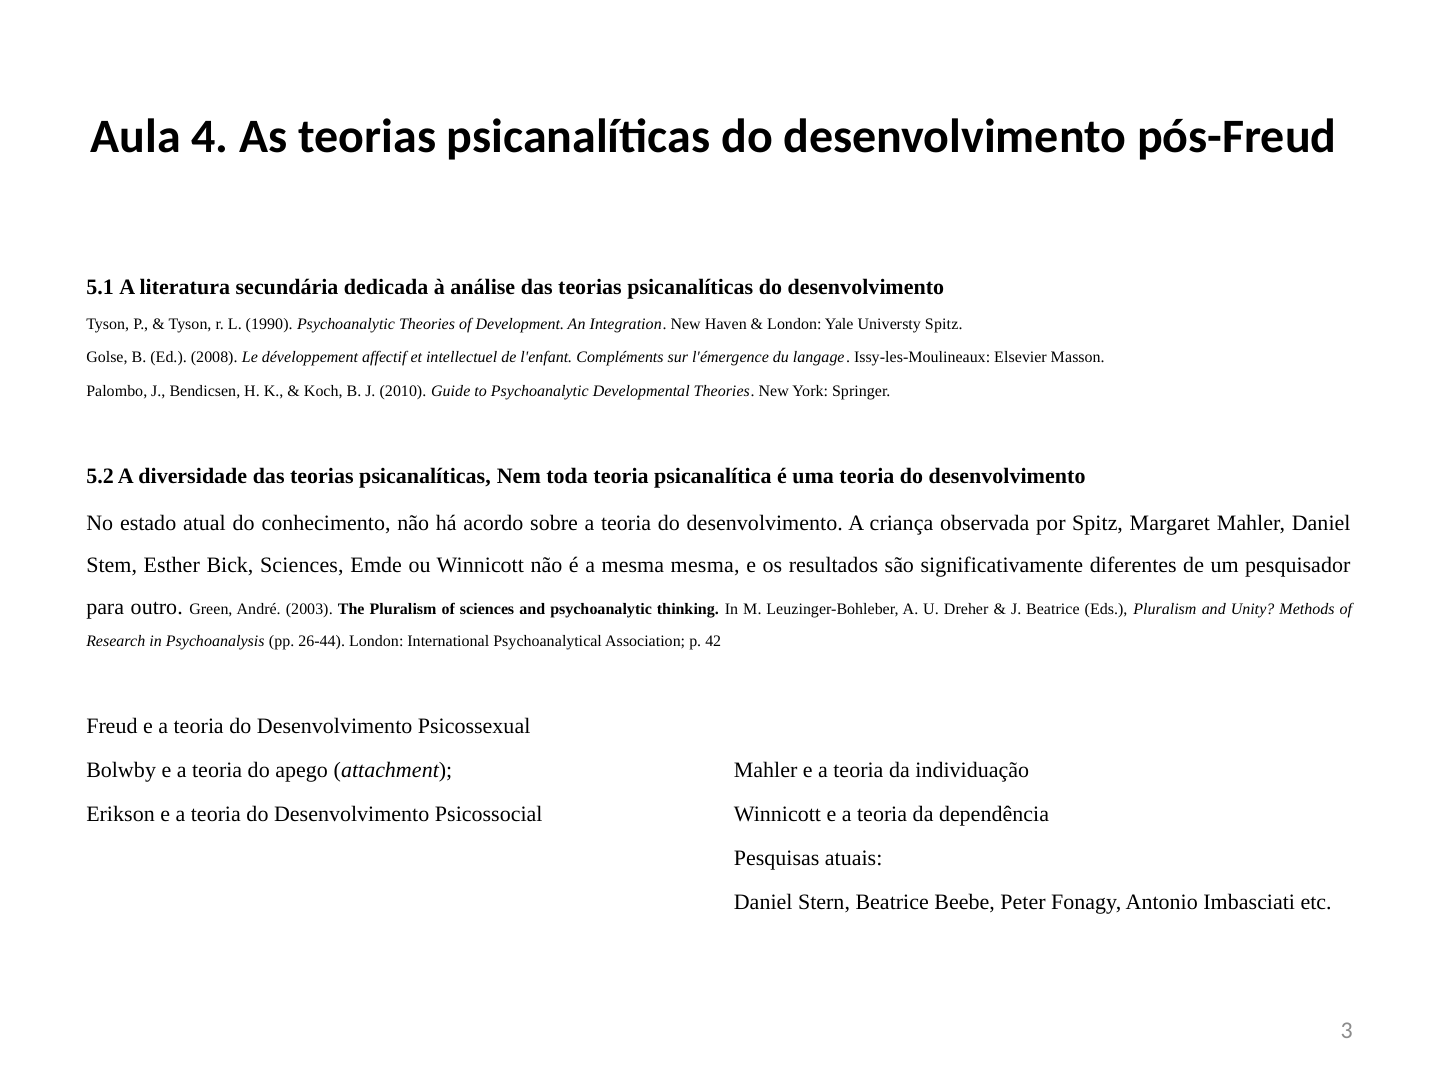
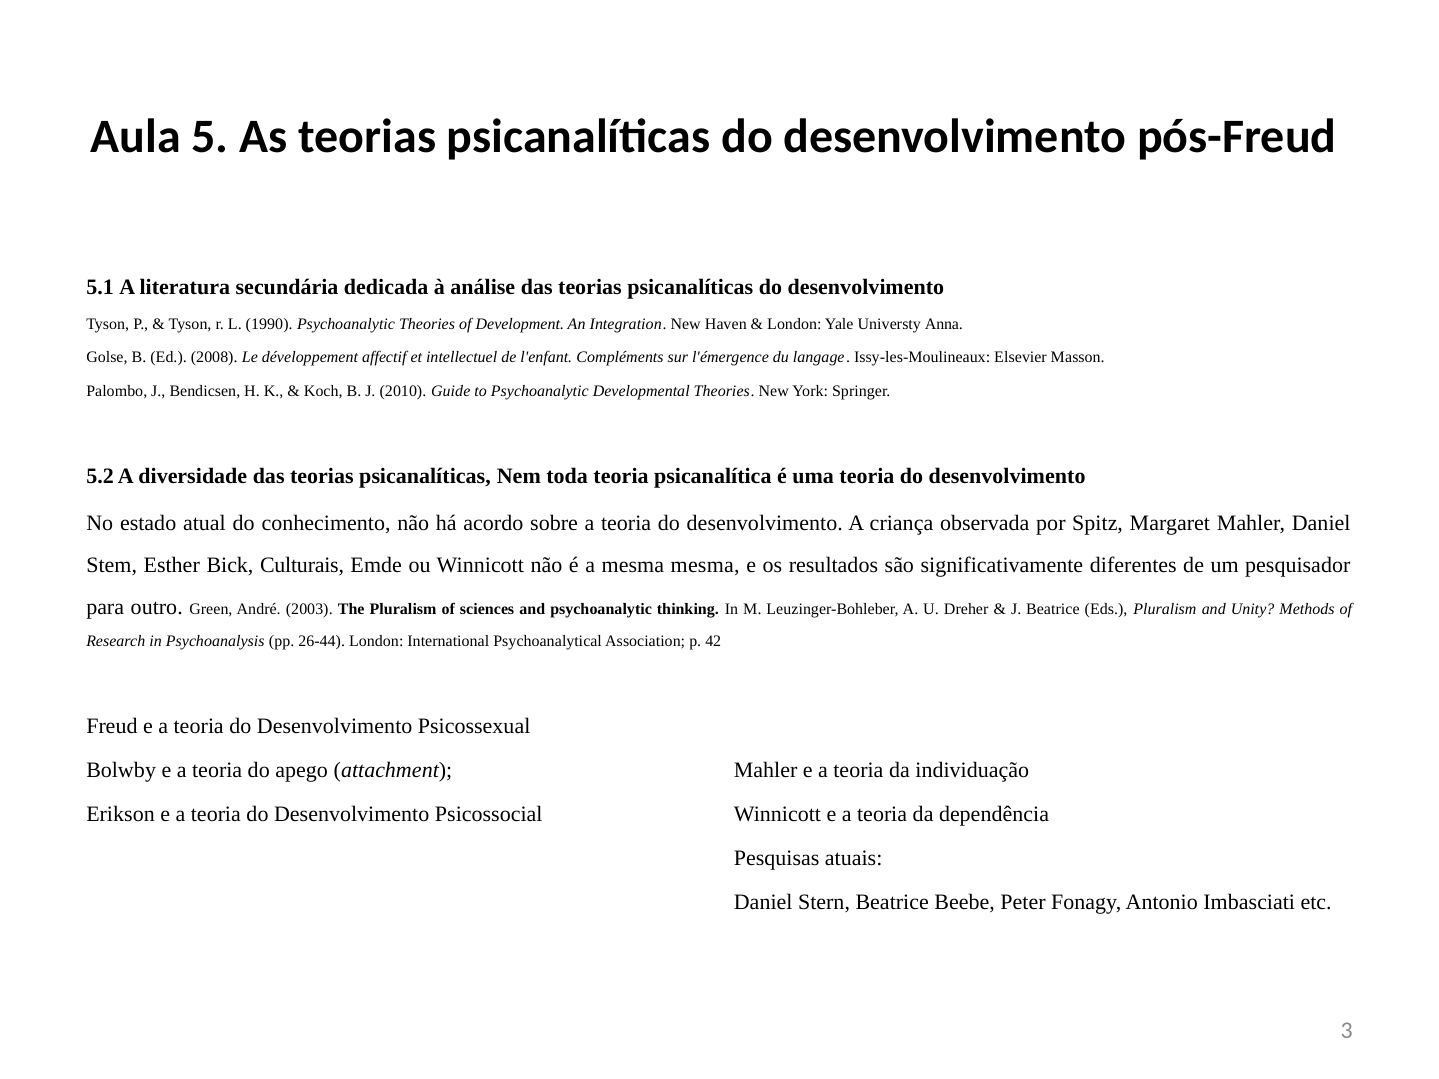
4: 4 -> 5
Universty Spitz: Spitz -> Anna
Bick Sciences: Sciences -> Culturais
